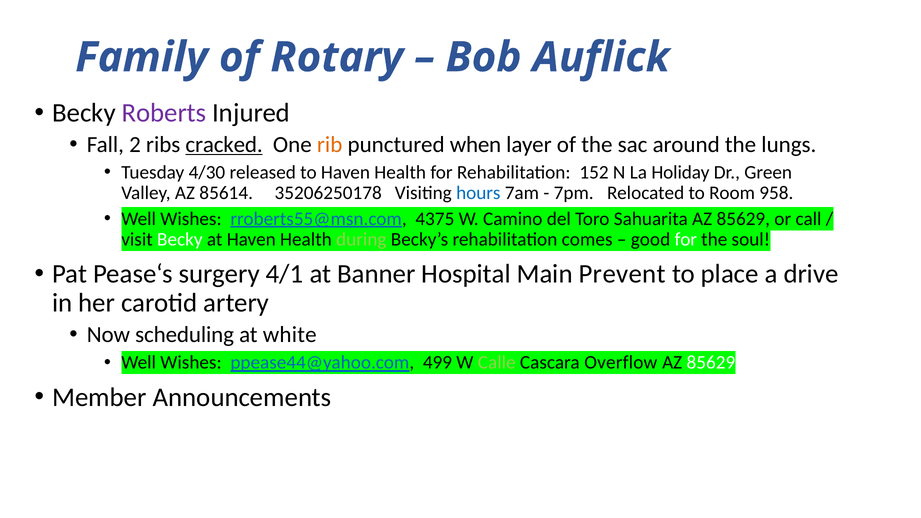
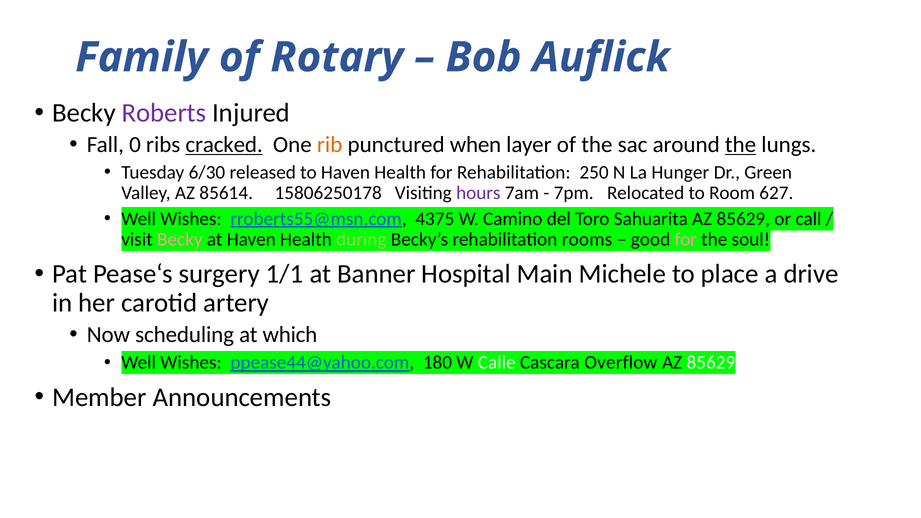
2: 2 -> 0
the at (741, 145) underline: none -> present
4/30: 4/30 -> 6/30
152: 152 -> 250
Holiday: Holiday -> Hunger
35206250178: 35206250178 -> 15806250178
hours colour: blue -> purple
958: 958 -> 627
Becky at (180, 240) colour: white -> pink
comes: comes -> rooms
for at (686, 240) colour: white -> pink
4/1: 4/1 -> 1/1
Prevent: Prevent -> Michele
white: white -> which
499: 499 -> 180
Calle colour: light green -> white
